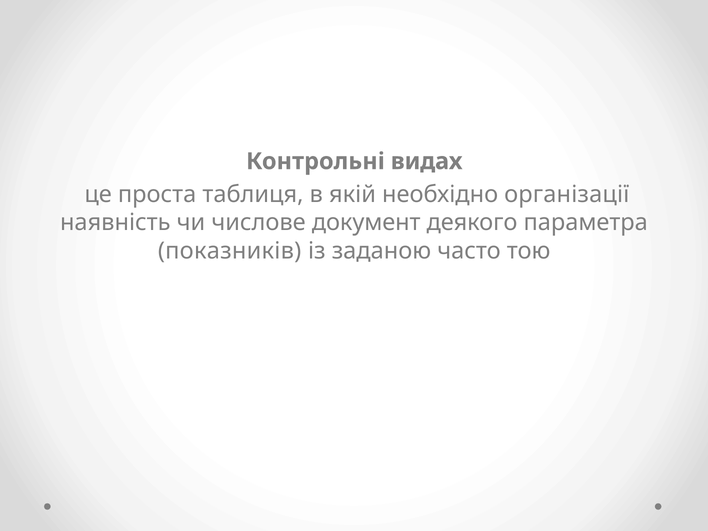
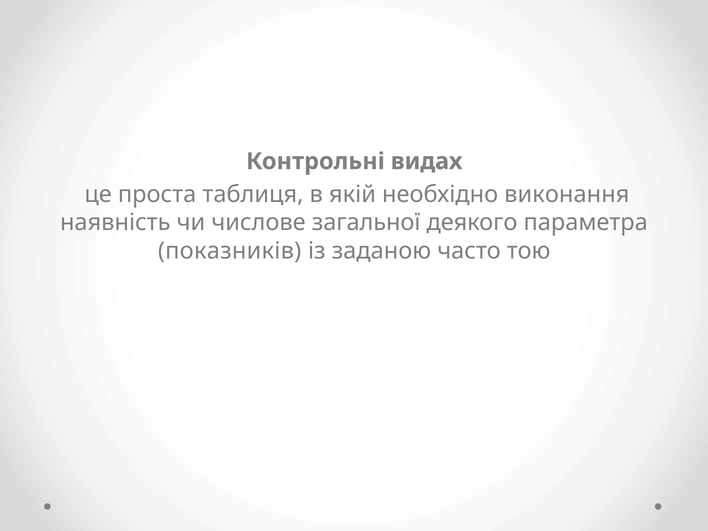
організації: організації -> виконання
документ: документ -> загальної
